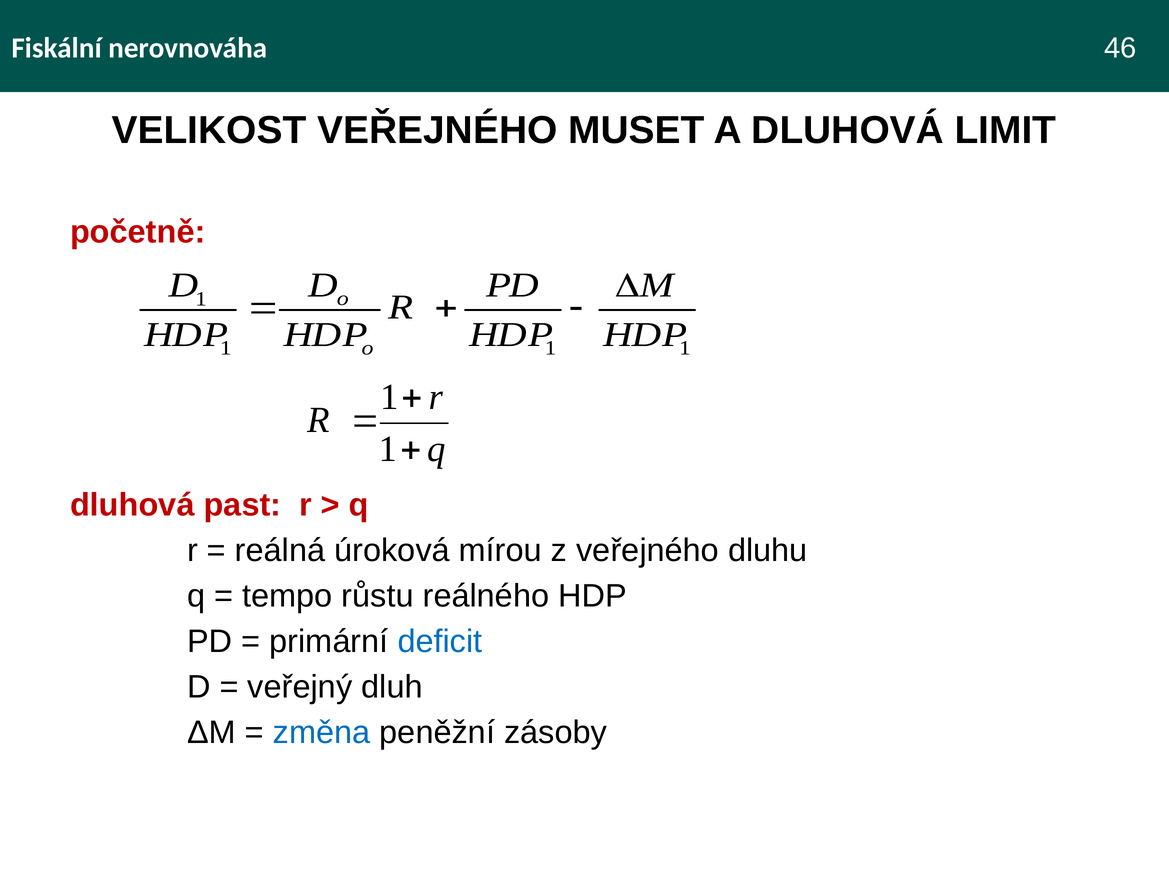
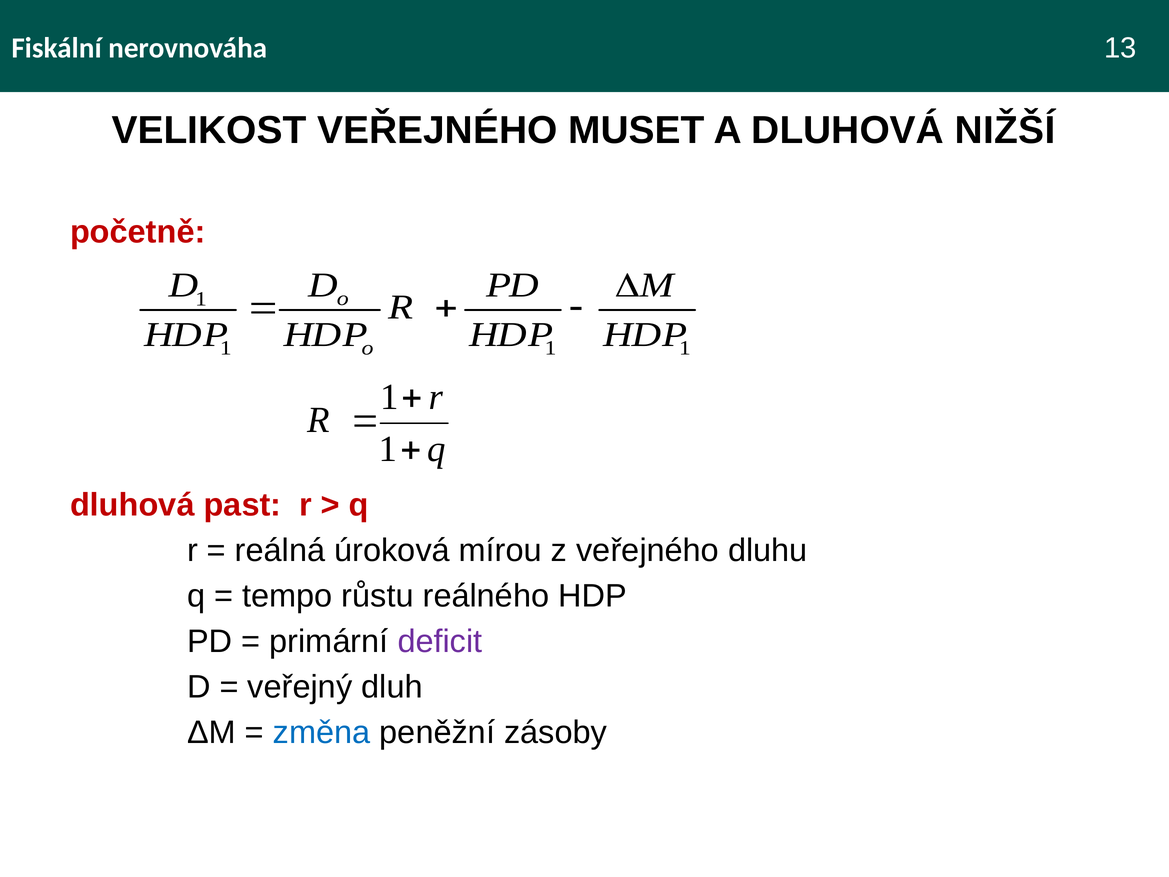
46: 46 -> 13
LIMIT: LIMIT -> NIŽŠÍ
deficit colour: blue -> purple
